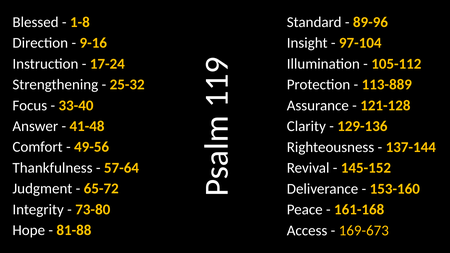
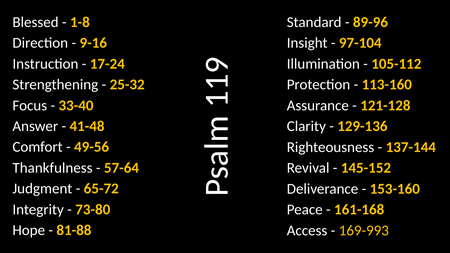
113-889: 113-889 -> 113-160
169-673: 169-673 -> 169-993
